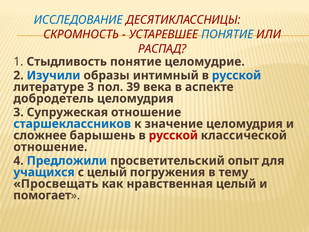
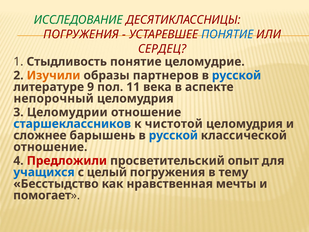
ИССЛЕДОВАНИЕ colour: blue -> green
СКРОМНОСТЬ at (81, 34): СКРОМНОСТЬ -> ПОГРУЖЕНИЯ
РАСПАД: РАСПАД -> СЕРДЕЦ
Изучили colour: blue -> orange
интимный: интимный -> партнеров
литературе 3: 3 -> 9
39: 39 -> 11
добродетель: добродетель -> непорочный
Супружеская: Супружеская -> Целомудрии
значение: значение -> чистотой
русской at (173, 135) colour: red -> blue
Предложили colour: blue -> red
Просвещать: Просвещать -> Бесстыдство
нравственная целый: целый -> мечты
